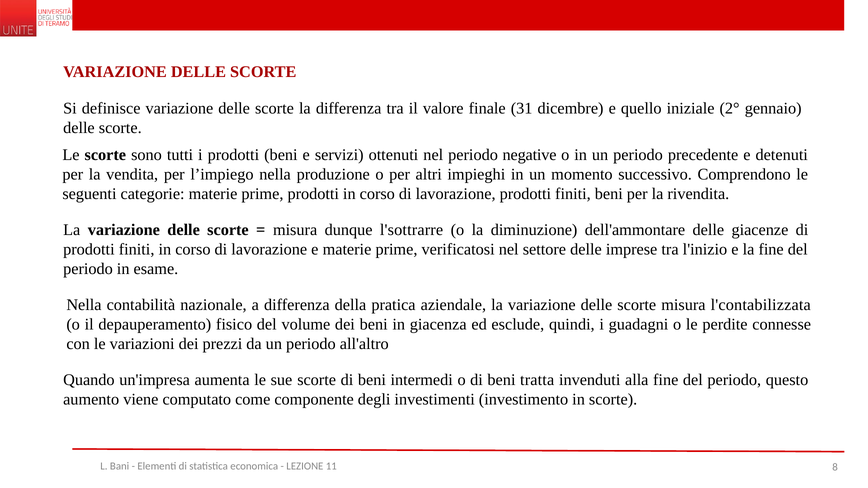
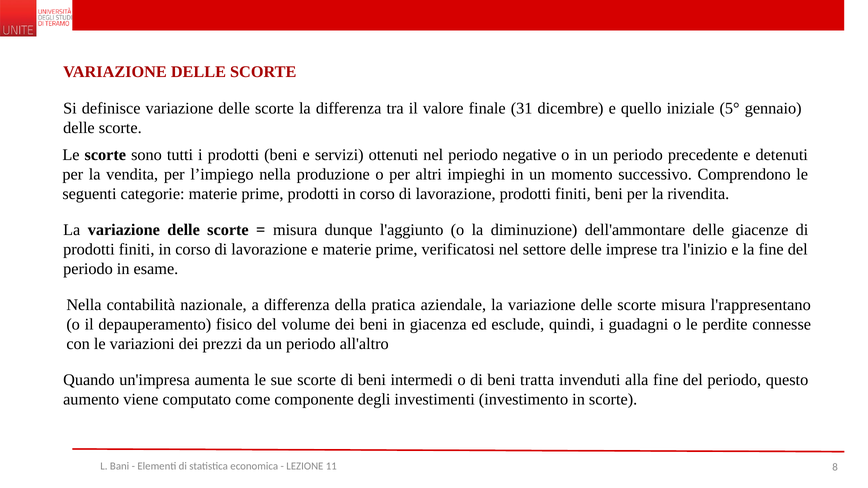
2°: 2° -> 5°
l'sottrarre: l'sottrarre -> l'aggiunto
l'contabilizzata: l'contabilizzata -> l'rappresentano
